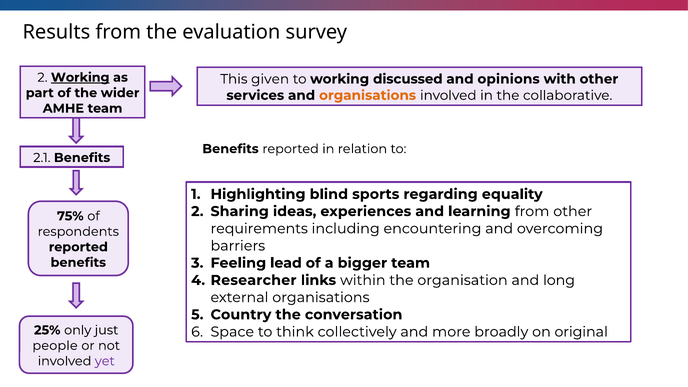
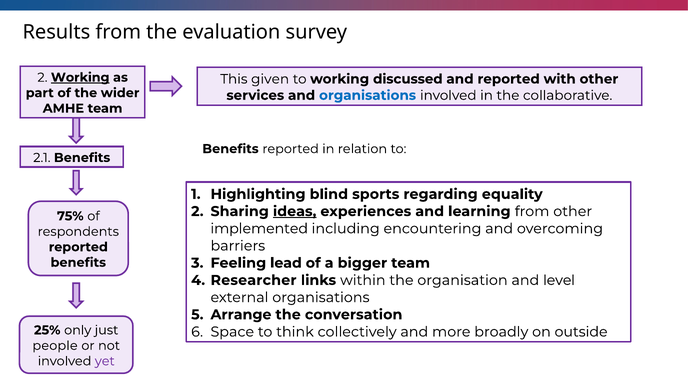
and opinions: opinions -> reported
organisations at (368, 95) colour: orange -> blue
ideas underline: none -> present
requirements: requirements -> implemented
long: long -> level
Country: Country -> Arrange
original: original -> outside
